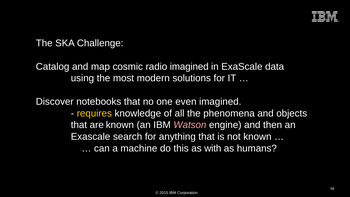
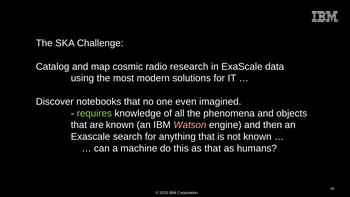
radio imagined: imagined -> research
requires colour: yellow -> light green
as with: with -> that
